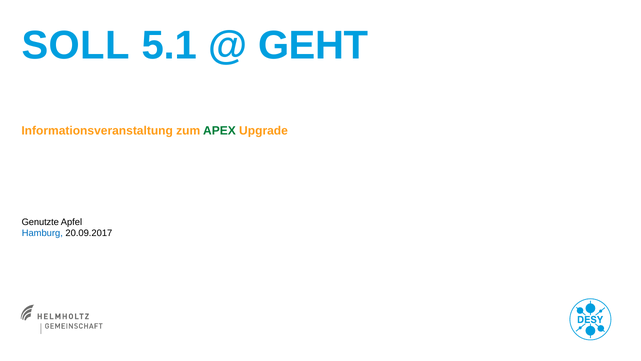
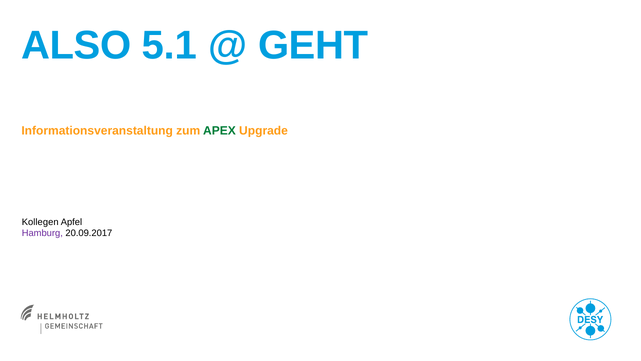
SOLL: SOLL -> ALSO
Genutzte: Genutzte -> Kollegen
Hamburg colour: blue -> purple
